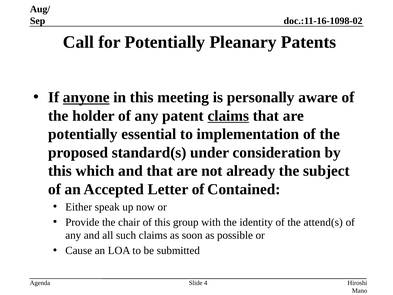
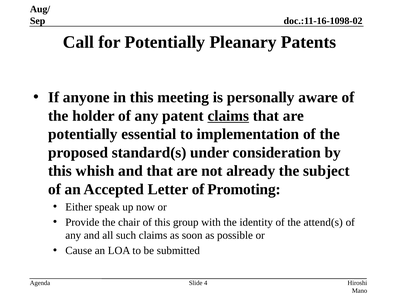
anyone underline: present -> none
which: which -> whish
Contained: Contained -> Promoting
